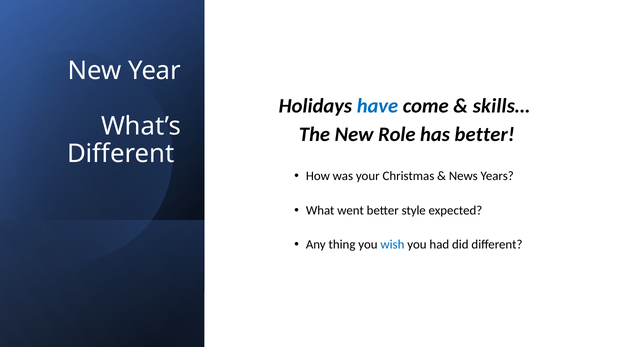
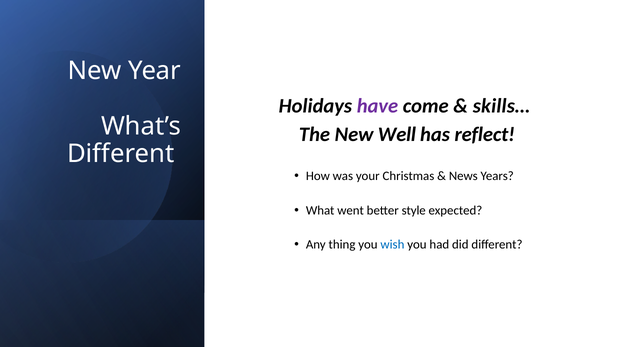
have colour: blue -> purple
Role: Role -> Well
has better: better -> reflect
